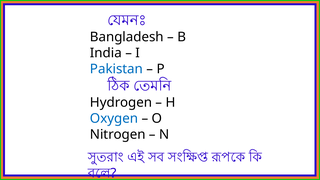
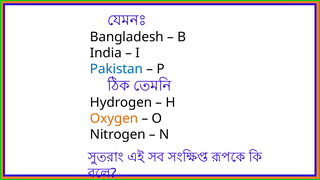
Oxygen colour: blue -> orange
